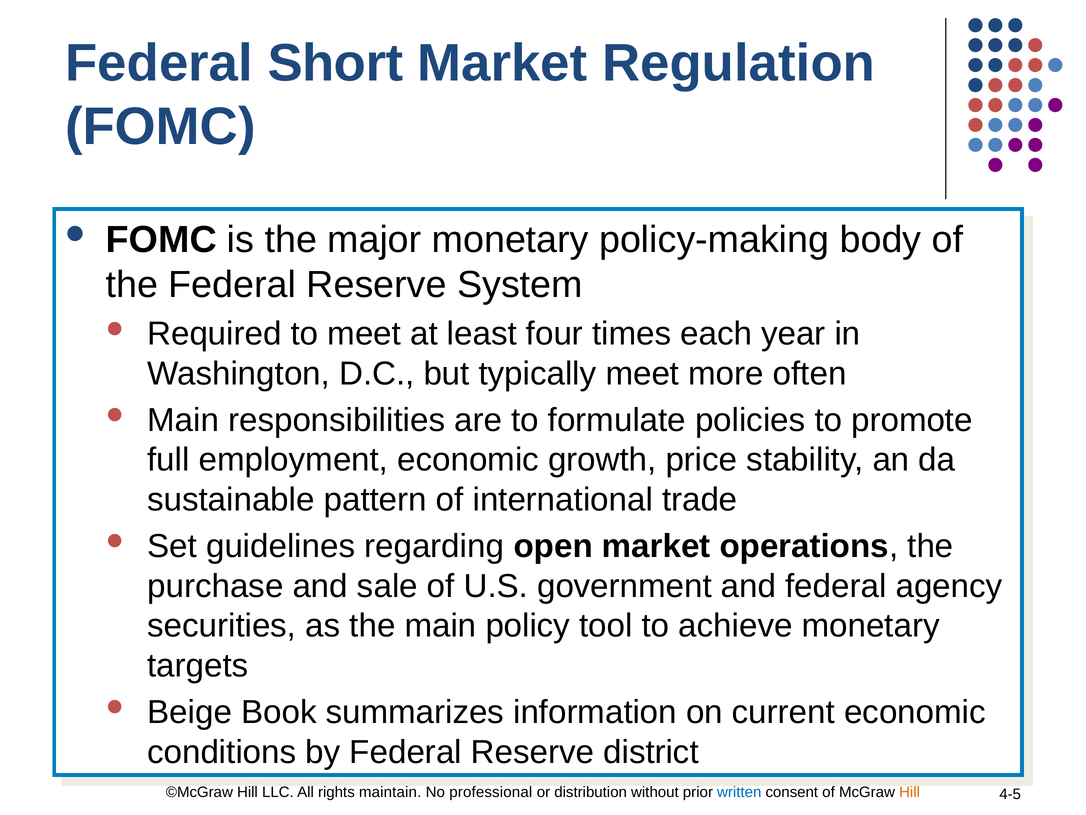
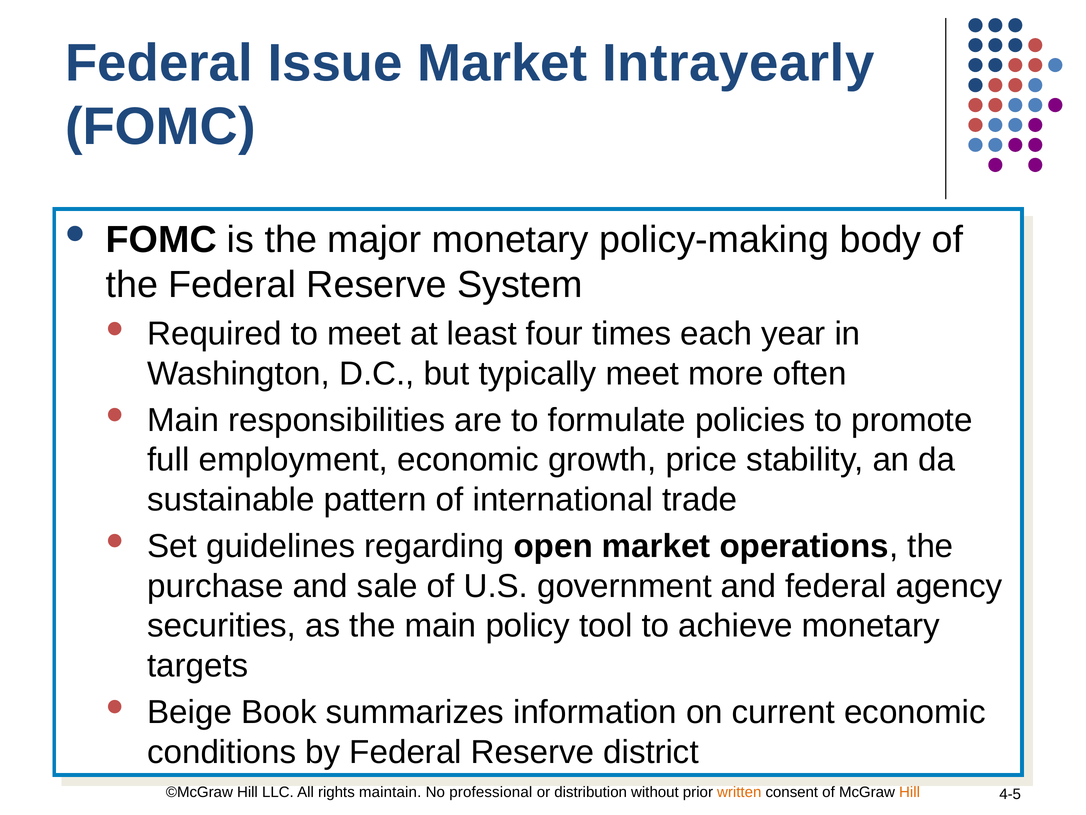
Short: Short -> Issue
Regulation: Regulation -> Intrayearly
written colour: blue -> orange
